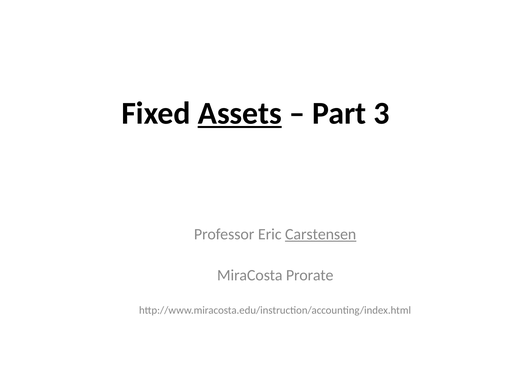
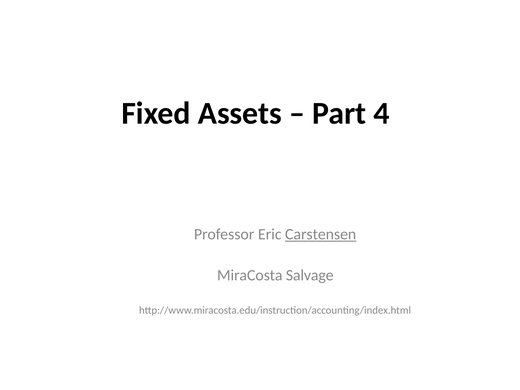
Assets underline: present -> none
3: 3 -> 4
Prorate: Prorate -> Salvage
